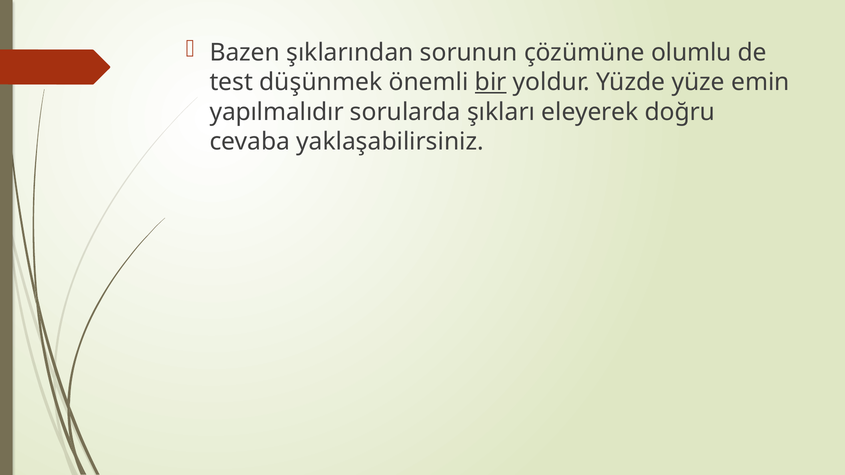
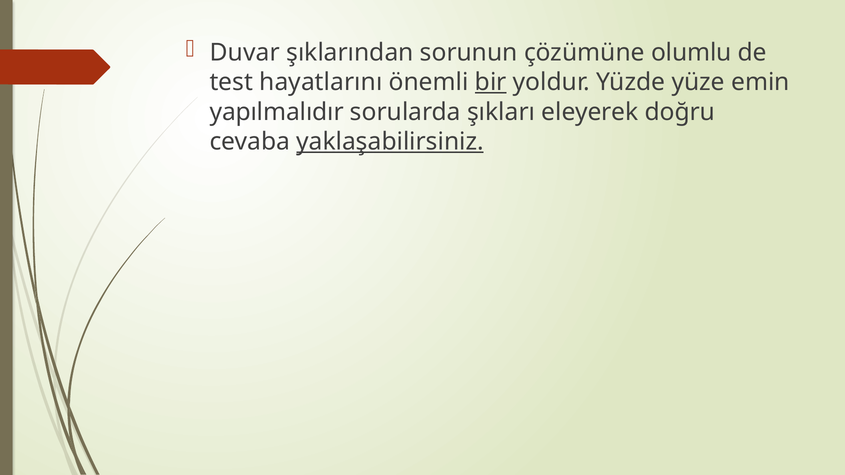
Bazen: Bazen -> Duvar
düşünmek: düşünmek -> hayatlarını
yaklaşabilirsiniz underline: none -> present
